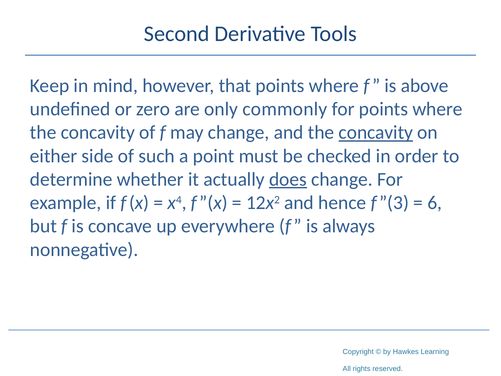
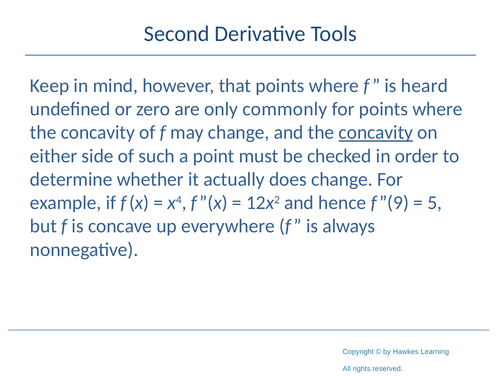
above: above -> heard
does underline: present -> none
”(3: ”(3 -> ”(9
6: 6 -> 5
